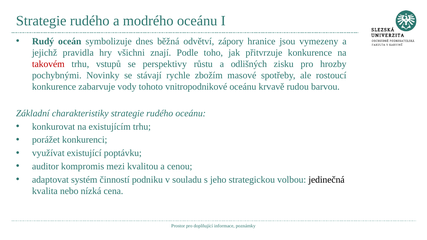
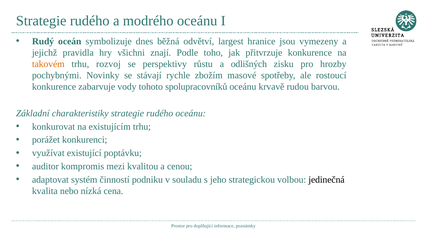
zápory: zápory -> largest
takovém colour: red -> orange
vstupů: vstupů -> rozvoj
vnitropodnikové: vnitropodnikové -> spolupracovníků
